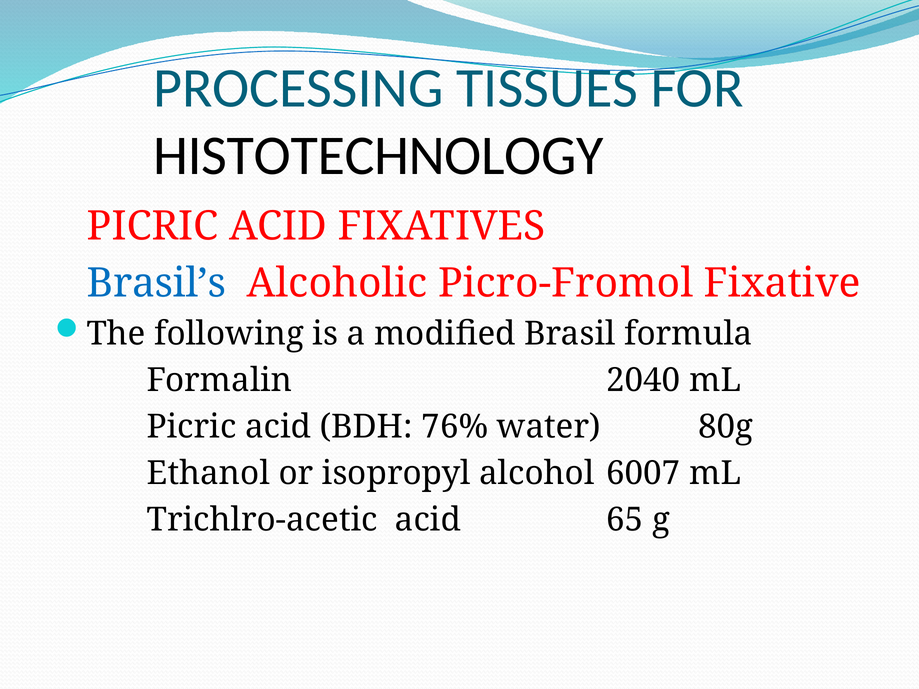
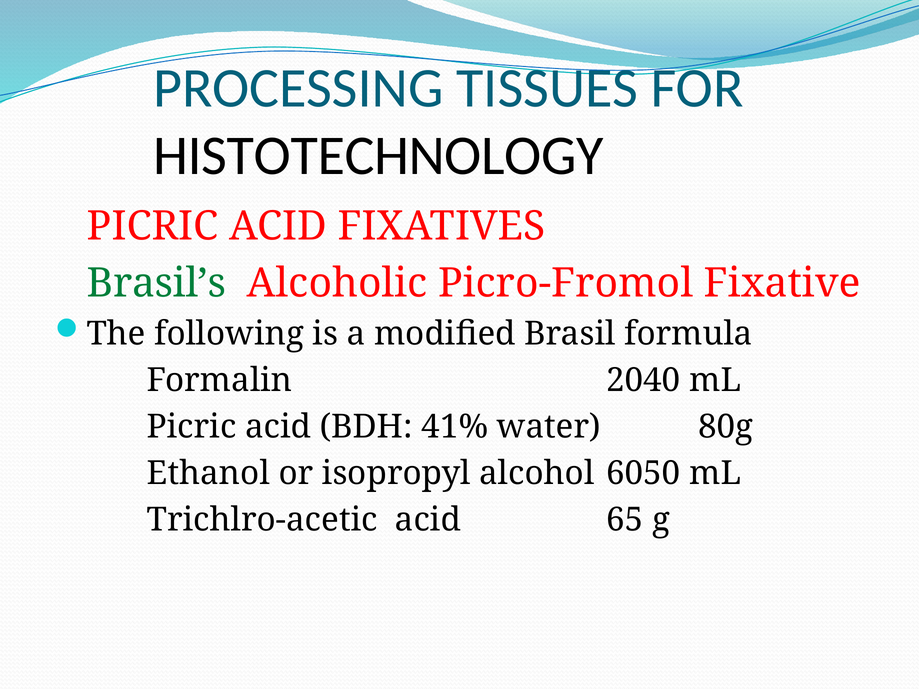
Brasil’s colour: blue -> green
76%: 76% -> 41%
6007: 6007 -> 6050
